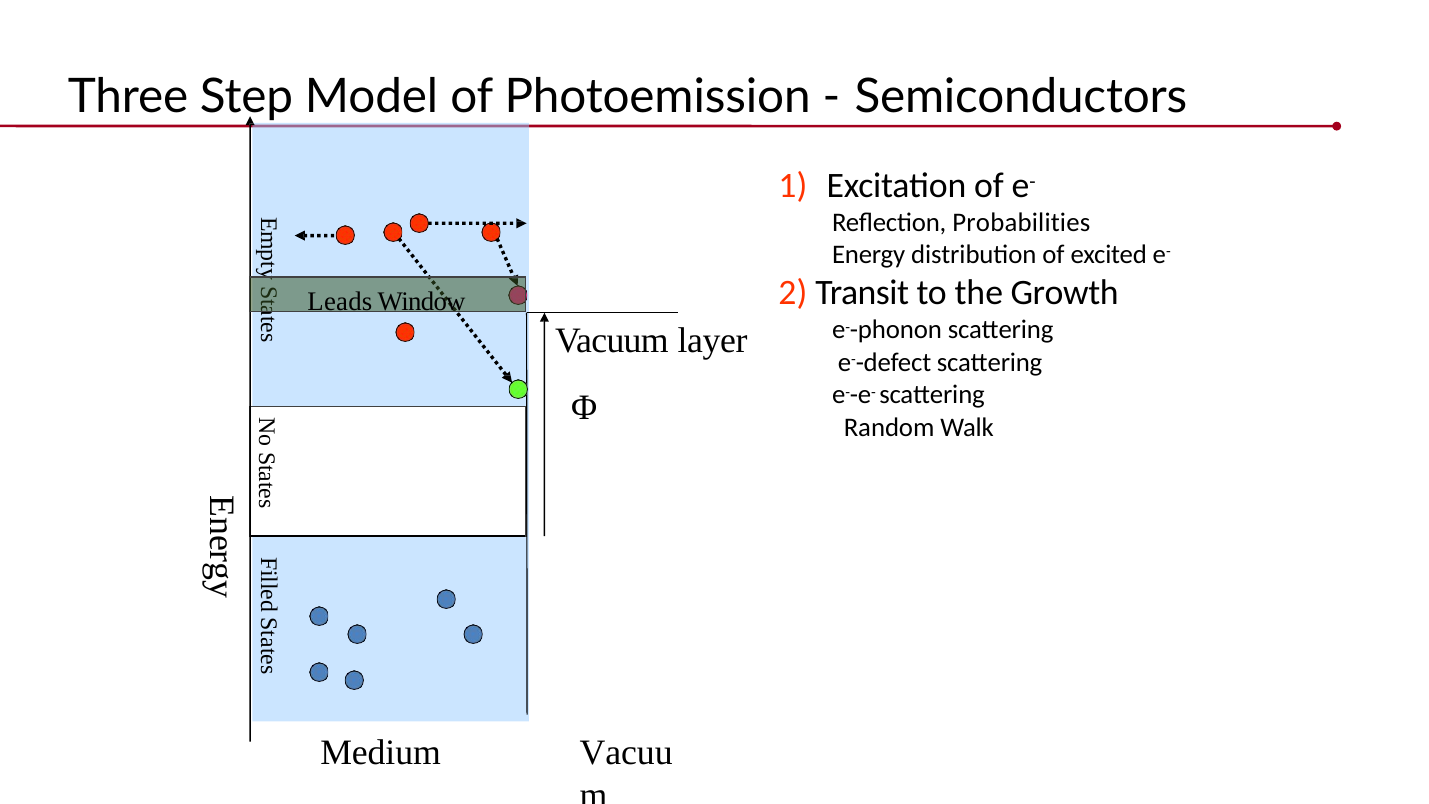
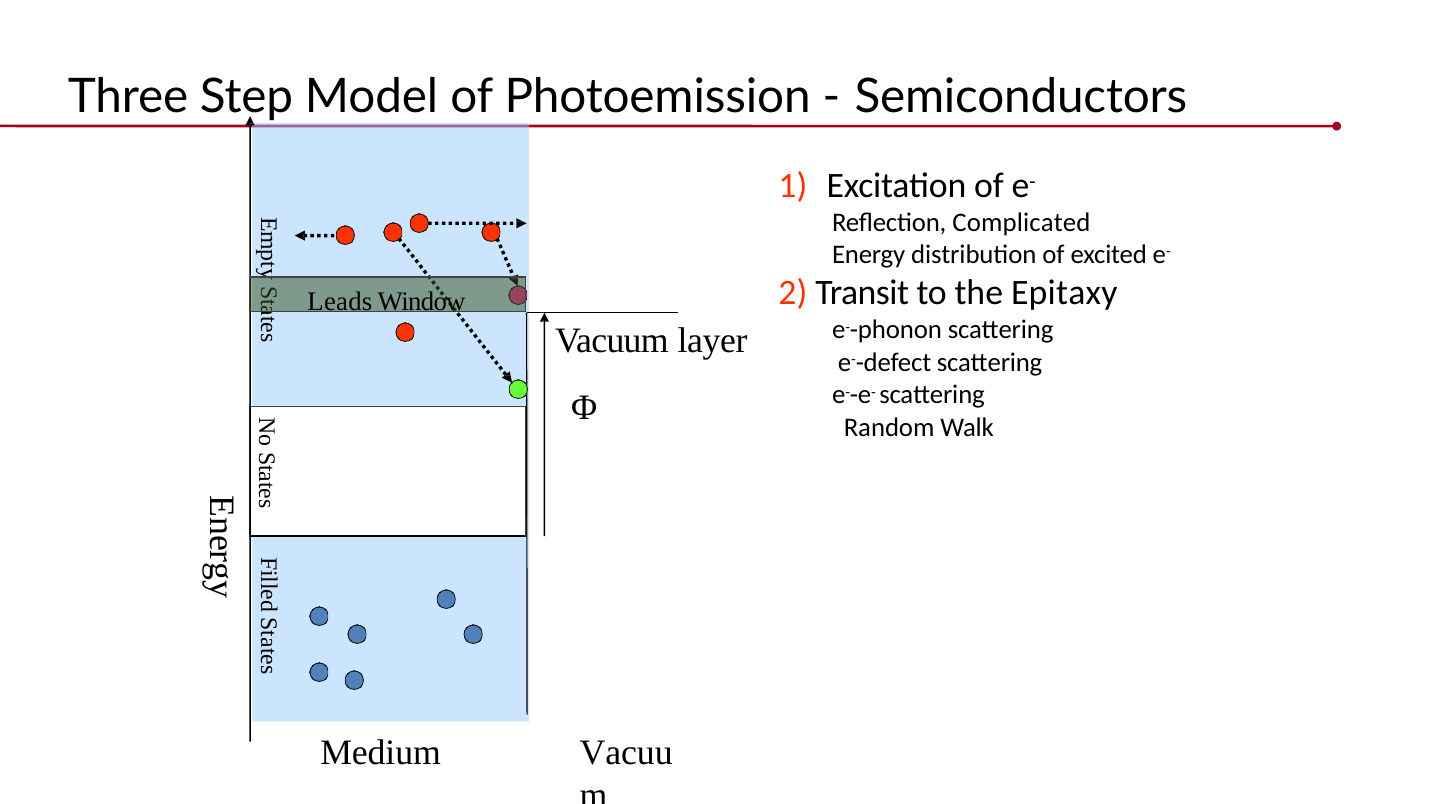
Probabilities: Probabilities -> Complicated
Growth: Growth -> Epitaxy
